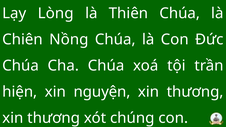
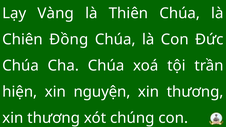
Lòng: Lòng -> Vàng
Nồng: Nồng -> Đồng
